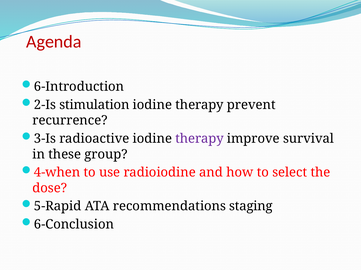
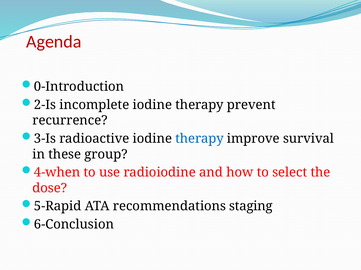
6-Introduction: 6-Introduction -> 0-Introduction
stimulation: stimulation -> incomplete
therapy at (200, 139) colour: purple -> blue
